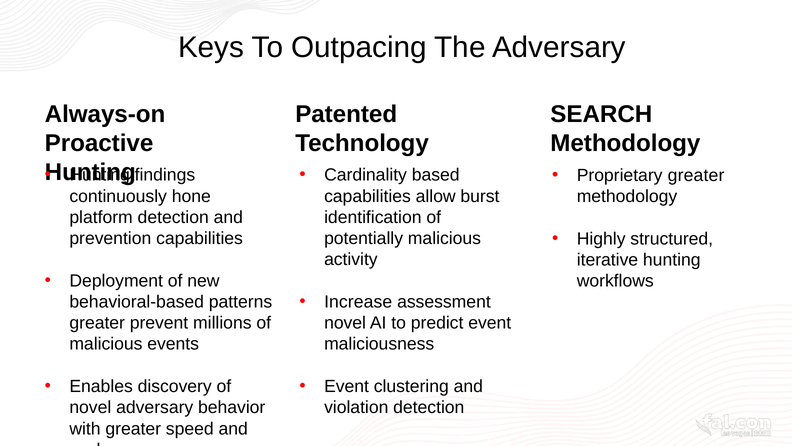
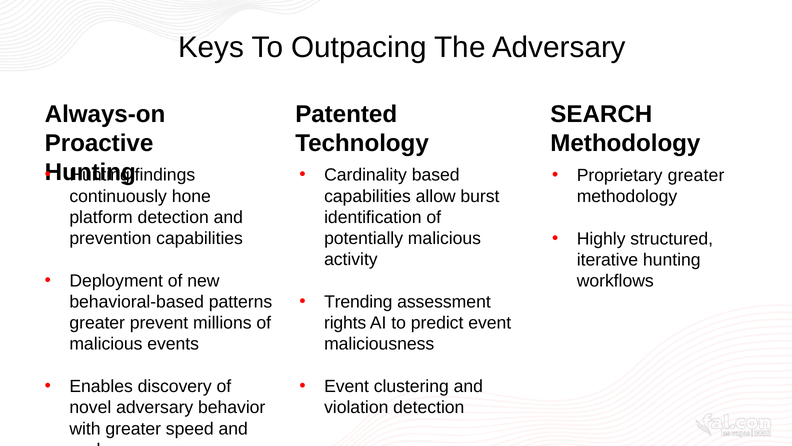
Increase: Increase -> Trending
novel at (345, 323): novel -> rights
